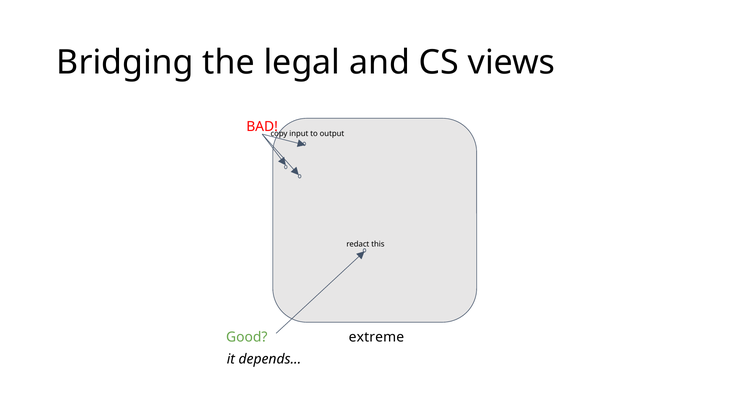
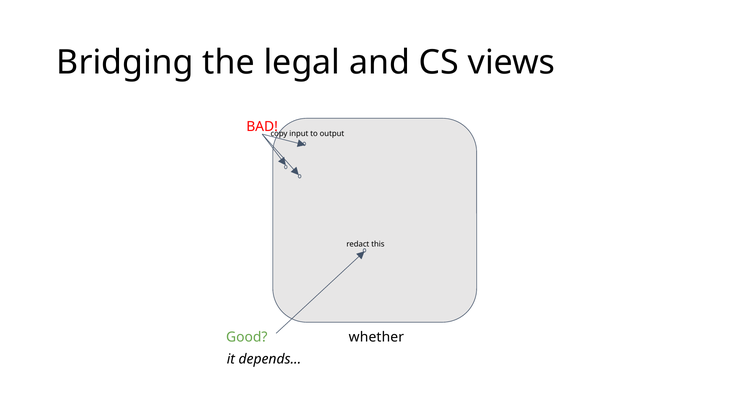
extreme: extreme -> whether
